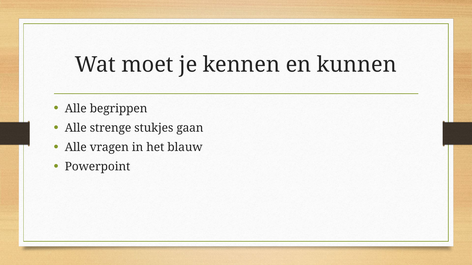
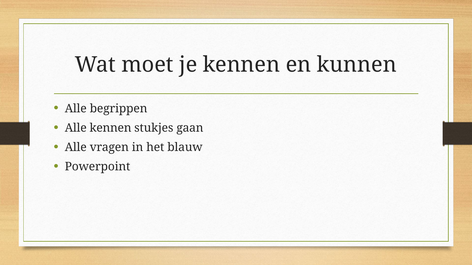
Alle strenge: strenge -> kennen
